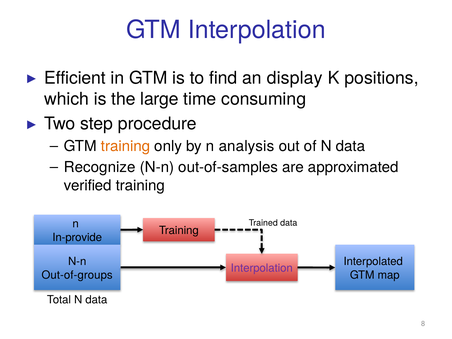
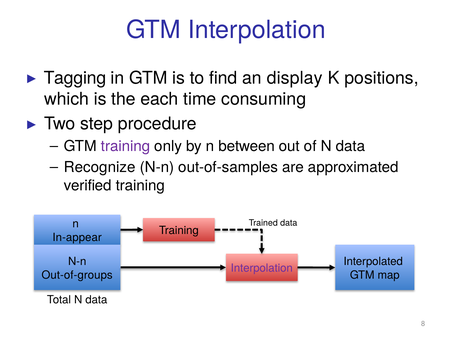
Efficient: Efficient -> Tagging
large: large -> each
training at (125, 146) colour: orange -> purple
analysis: analysis -> between
In-provide: In-provide -> In-appear
